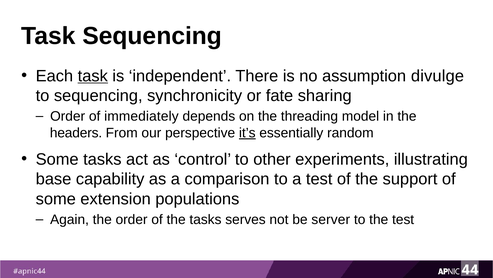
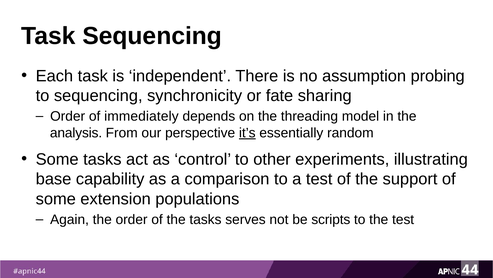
task at (93, 76) underline: present -> none
divulge: divulge -> probing
headers: headers -> analysis
server: server -> scripts
